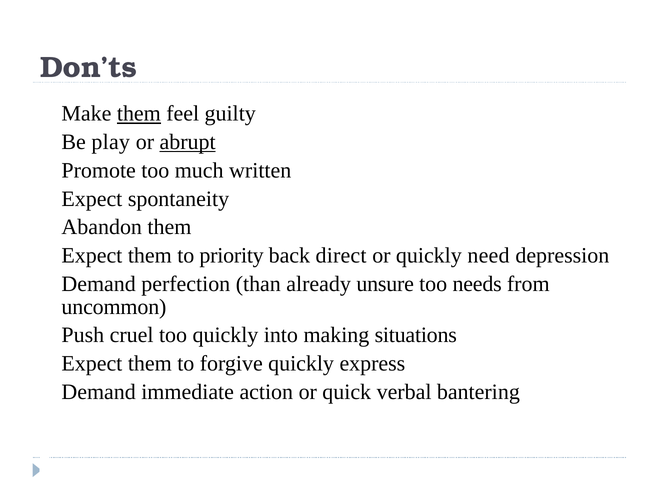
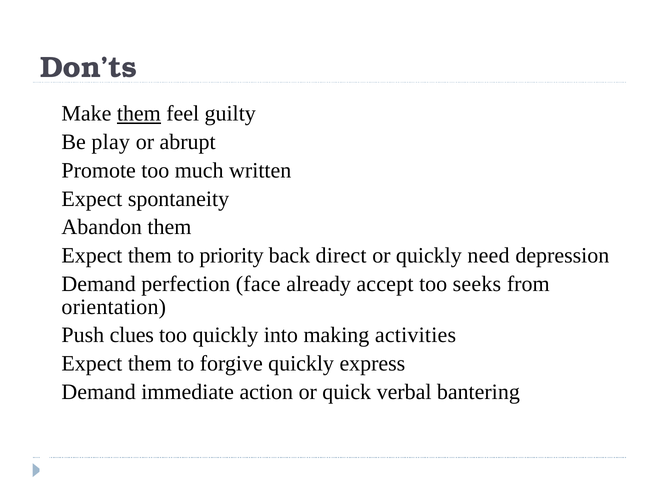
abrupt underline: present -> none
than: than -> face
unsure: unsure -> accept
needs: needs -> seeks
uncommon: uncommon -> orientation
cruel: cruel -> clues
situations: situations -> activities
